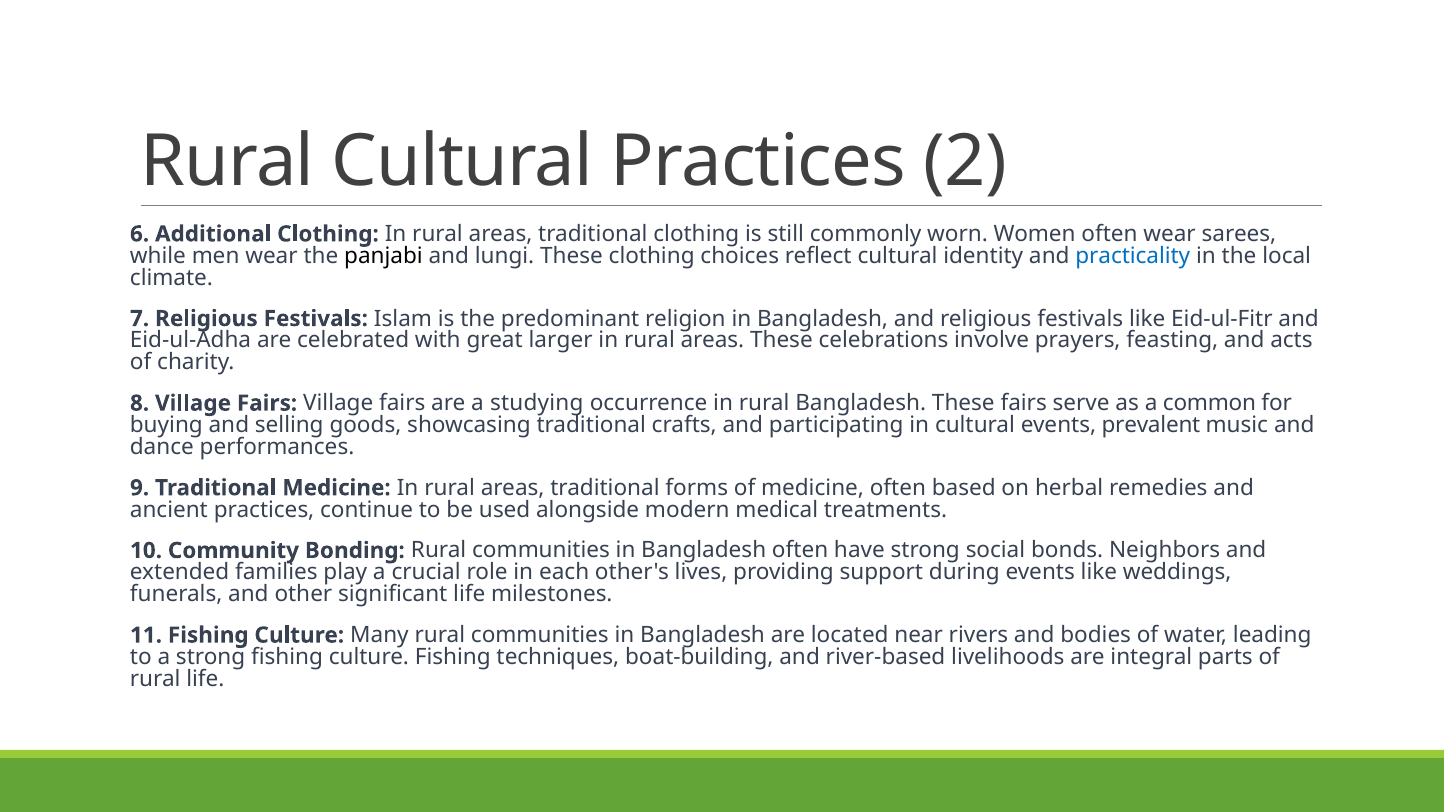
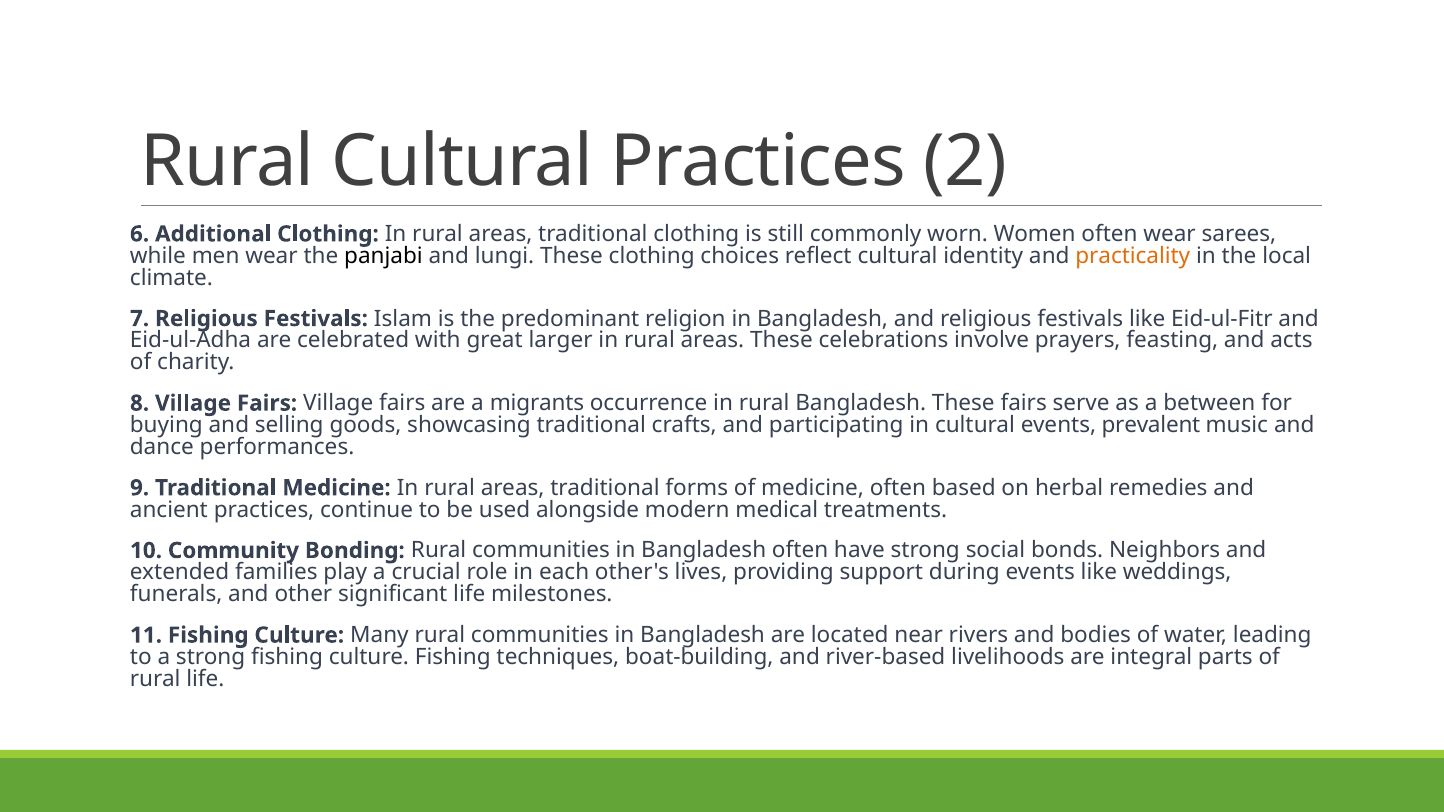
practicality colour: blue -> orange
studying: studying -> migrants
common: common -> between
